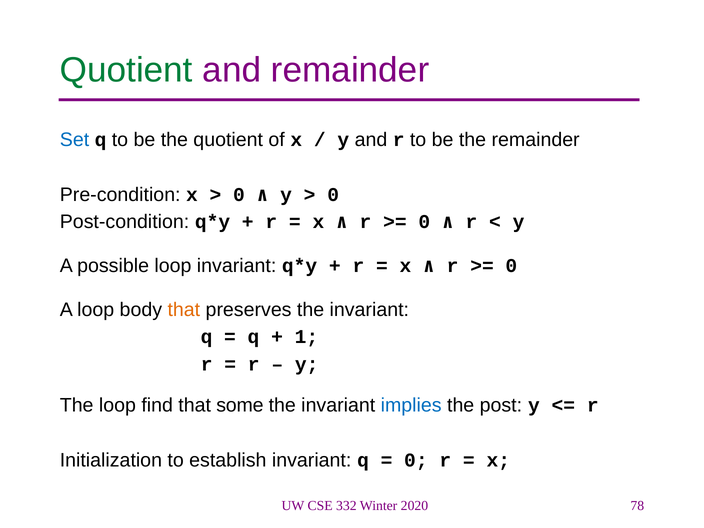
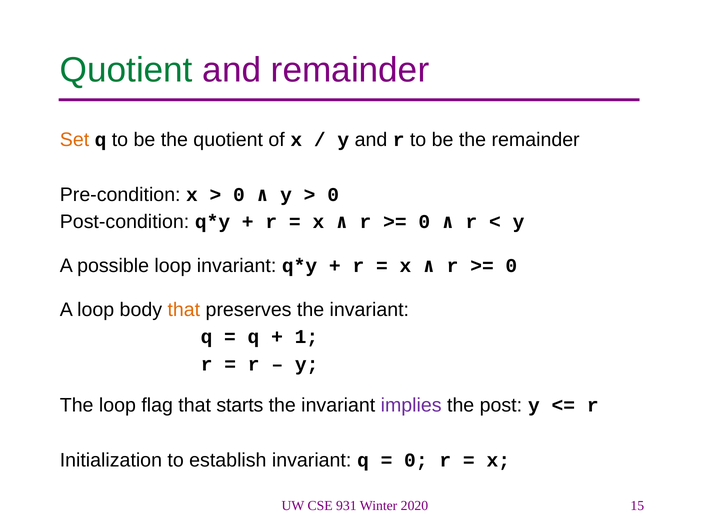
Set colour: blue -> orange
find: find -> flag
some: some -> starts
implies colour: blue -> purple
332: 332 -> 931
78: 78 -> 15
